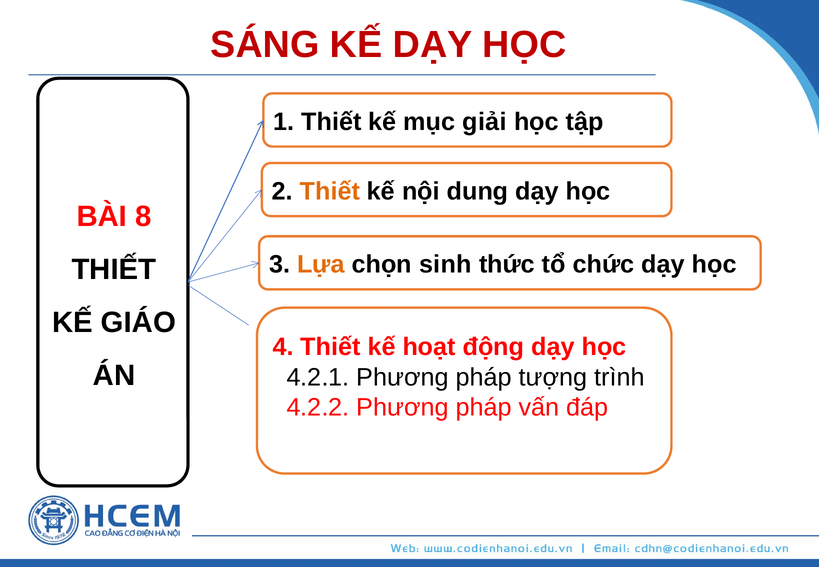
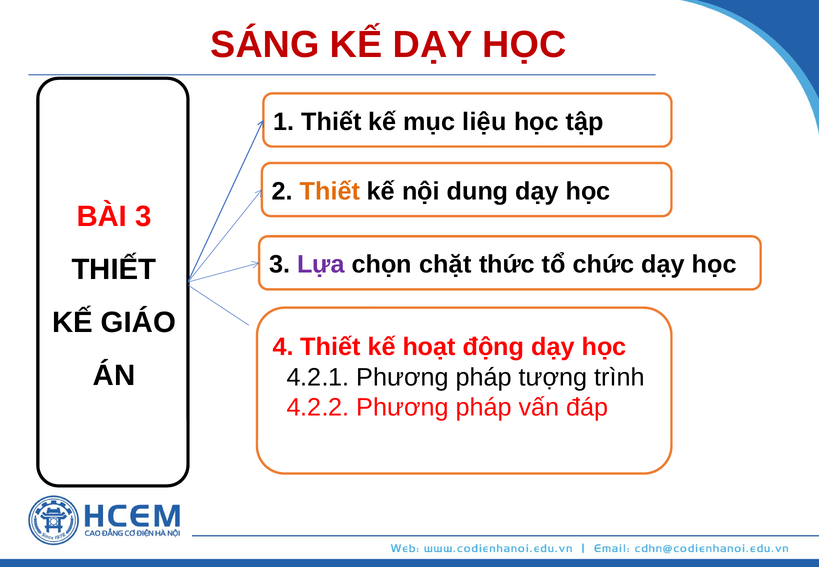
giải: giải -> liệu
BÀI 8: 8 -> 3
Lựa colour: orange -> purple
sinh: sinh -> chặt
